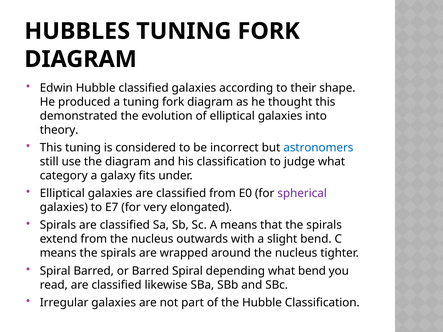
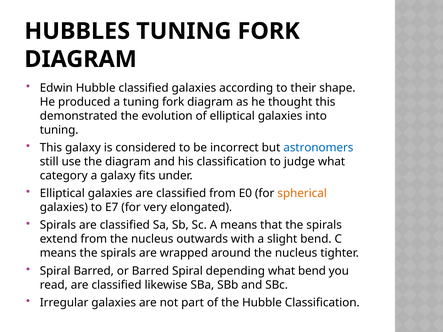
theory at (59, 130): theory -> tuning
This tuning: tuning -> galaxy
spherical colour: purple -> orange
